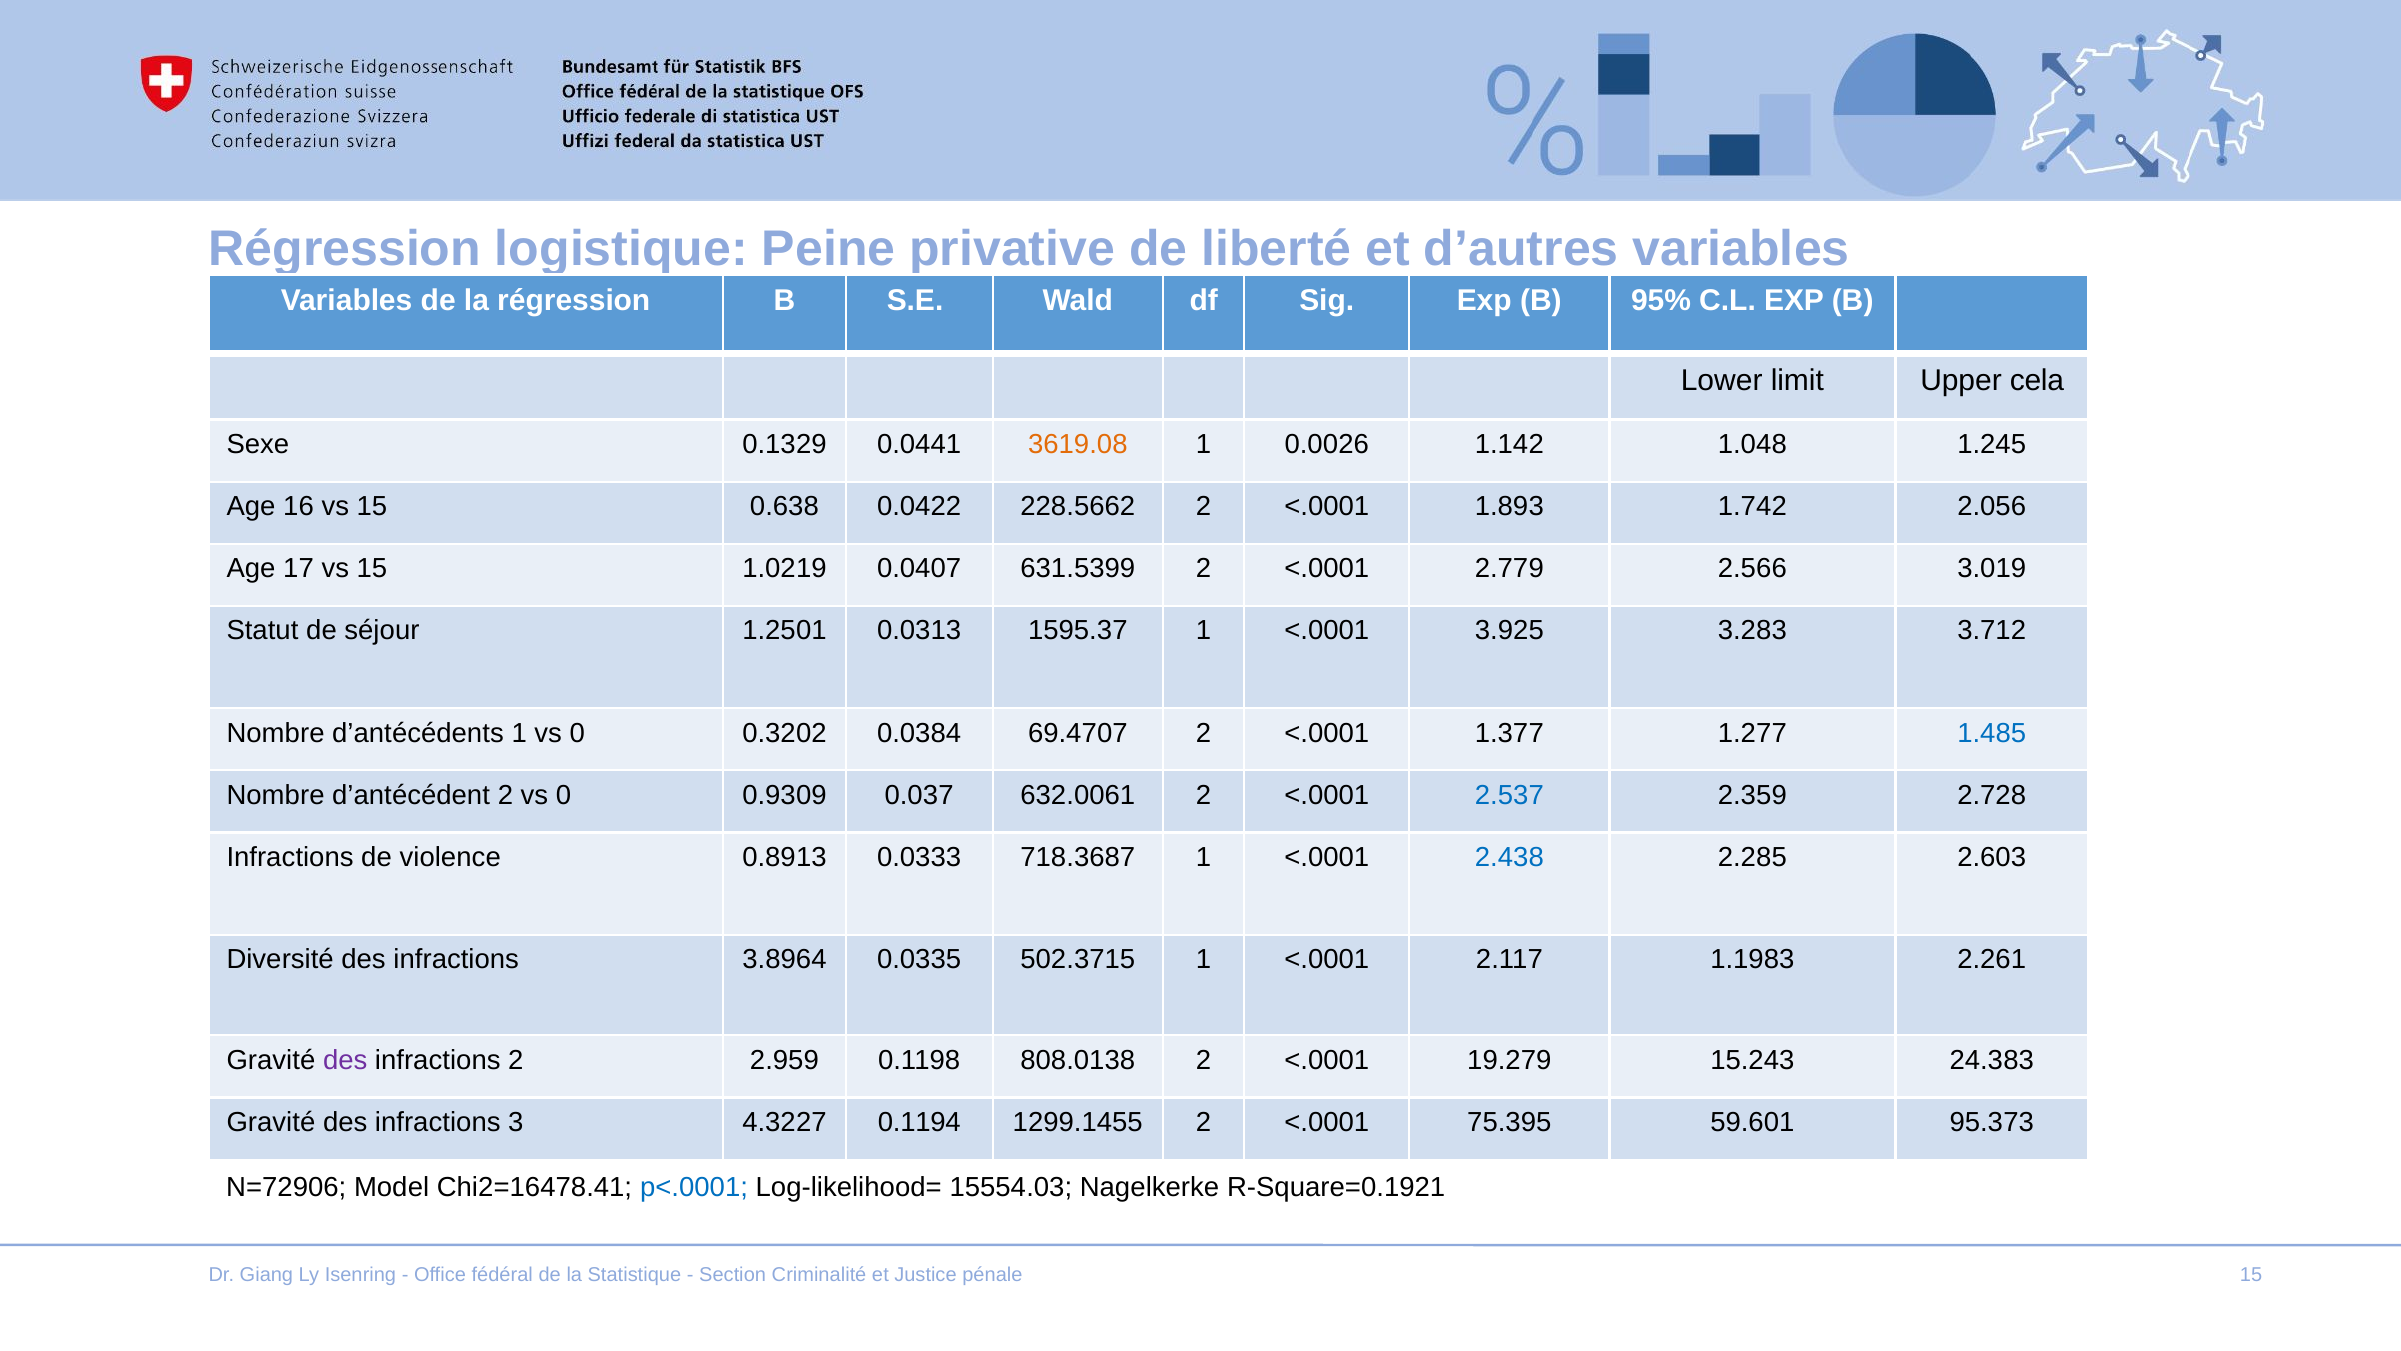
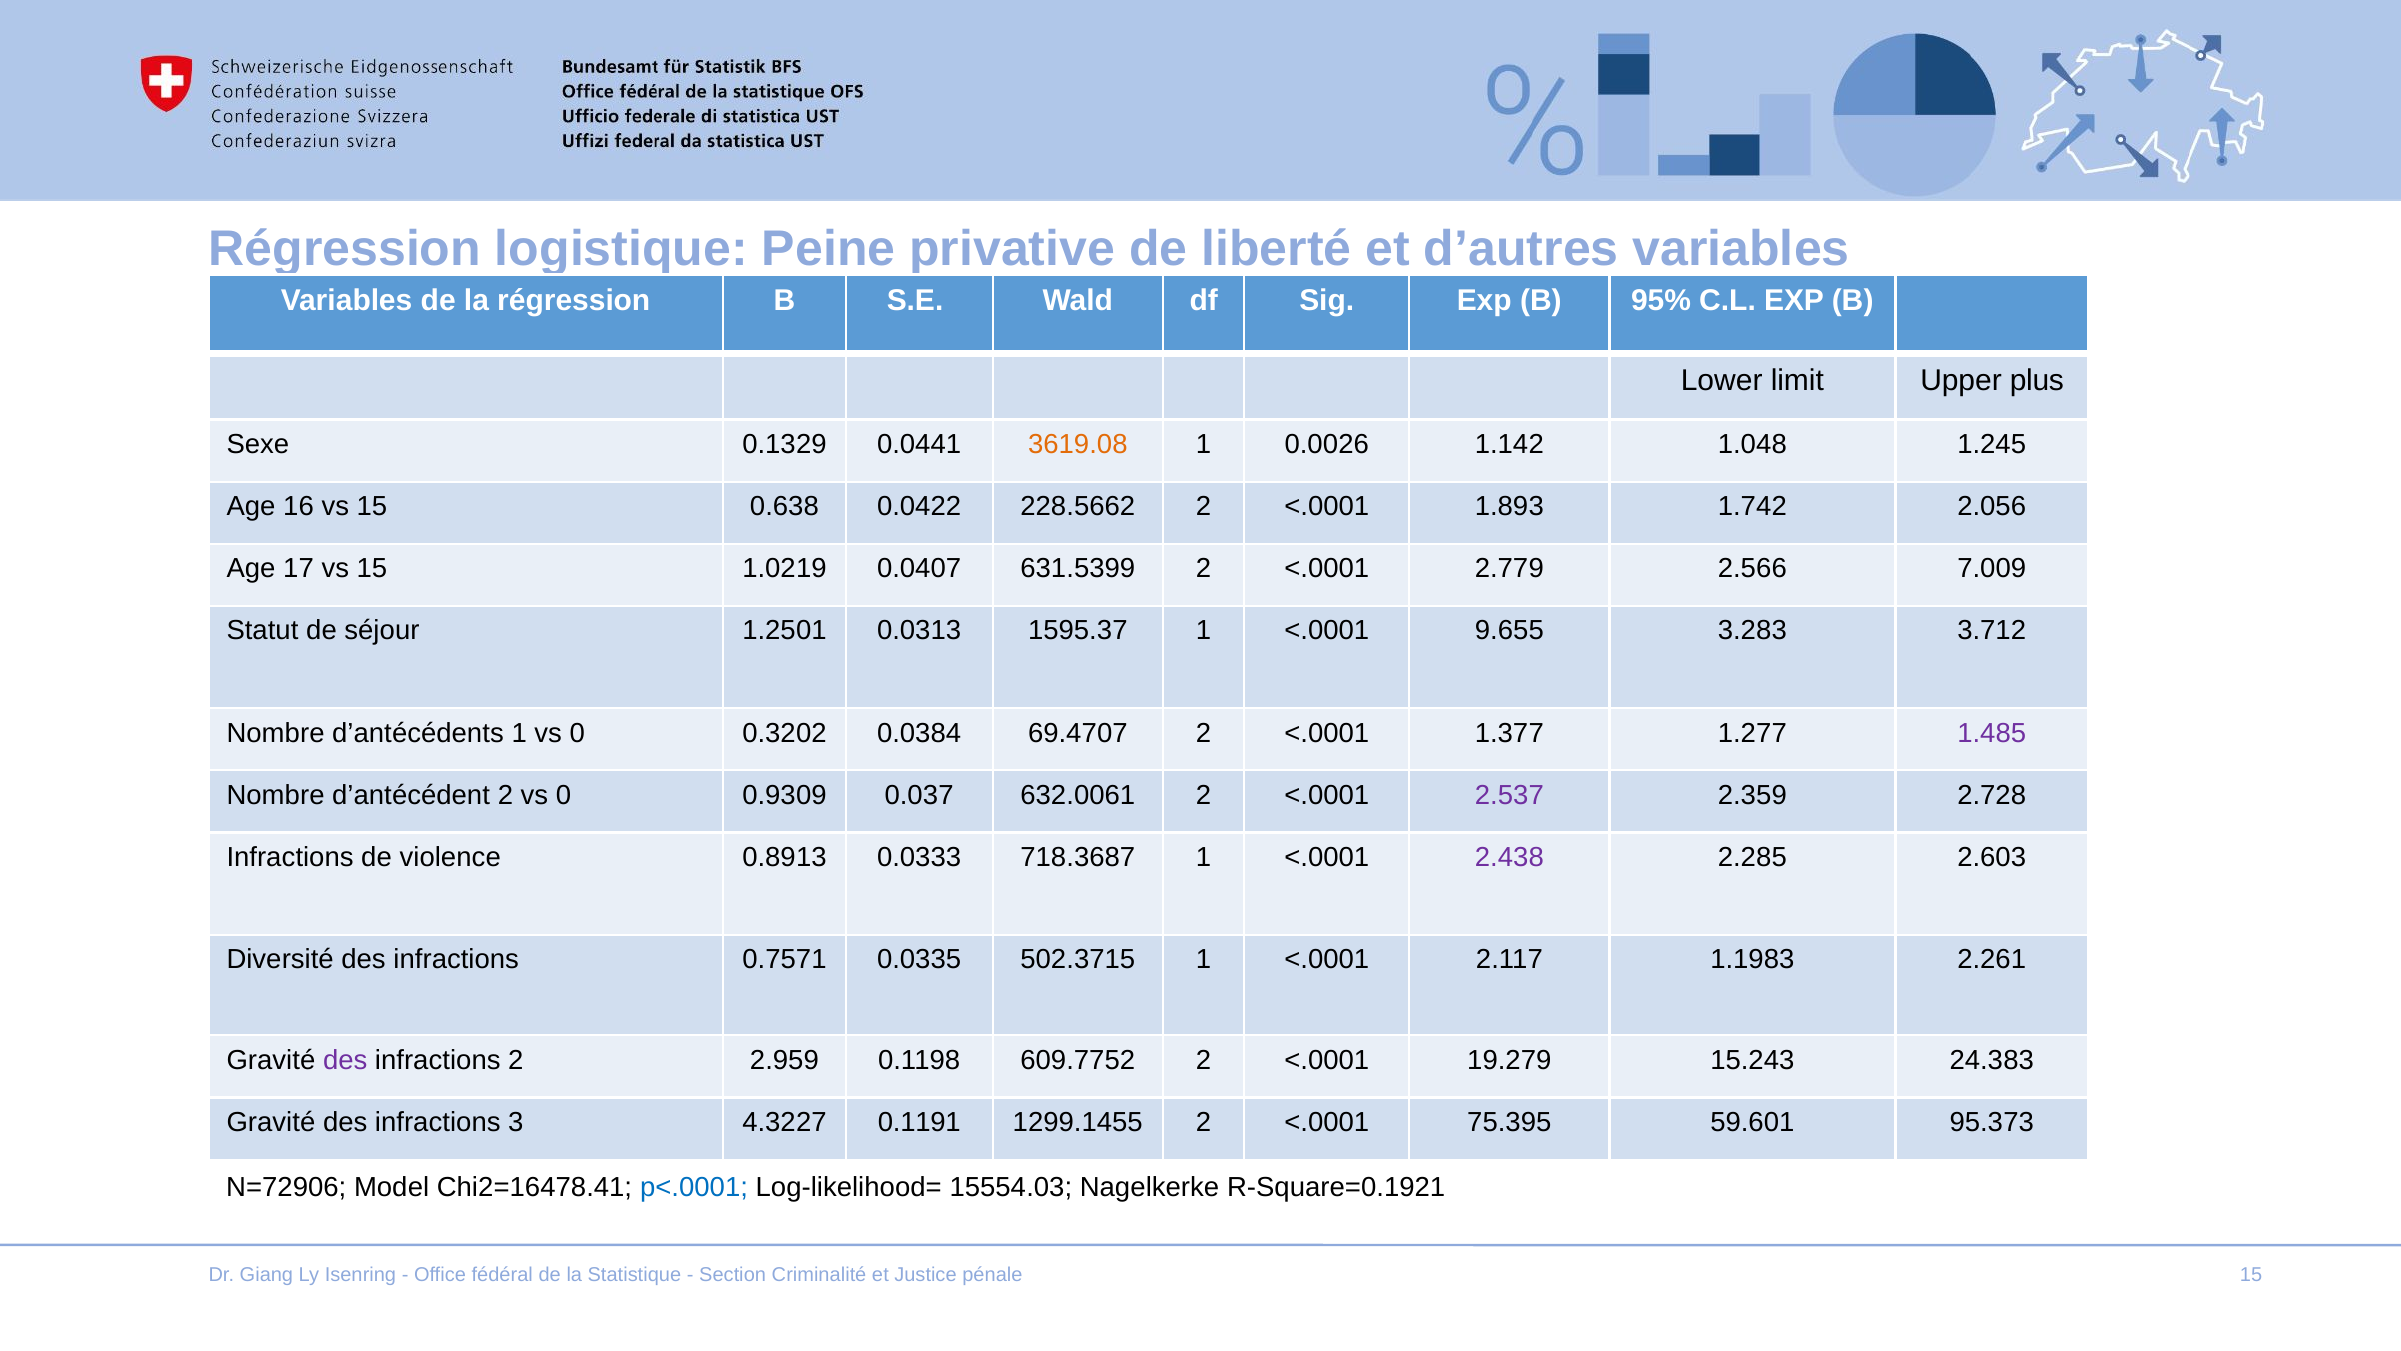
cela: cela -> plus
3.019: 3.019 -> 7.009
3.925: 3.925 -> 9.655
1.485 colour: blue -> purple
2.537 colour: blue -> purple
2.438 colour: blue -> purple
3.8964: 3.8964 -> 0.7571
808.0138: 808.0138 -> 609.7752
0.1194: 0.1194 -> 0.1191
